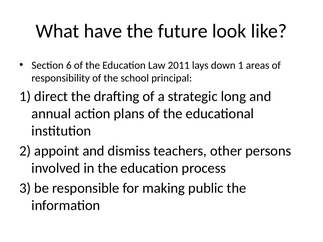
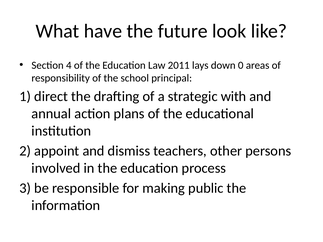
6: 6 -> 4
down 1: 1 -> 0
long: long -> with
